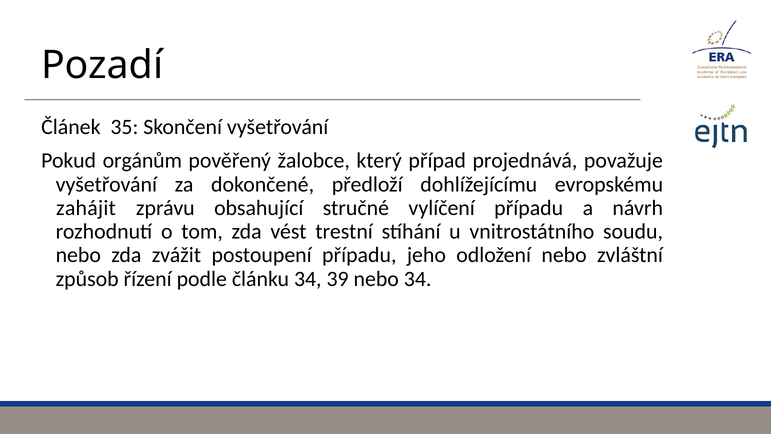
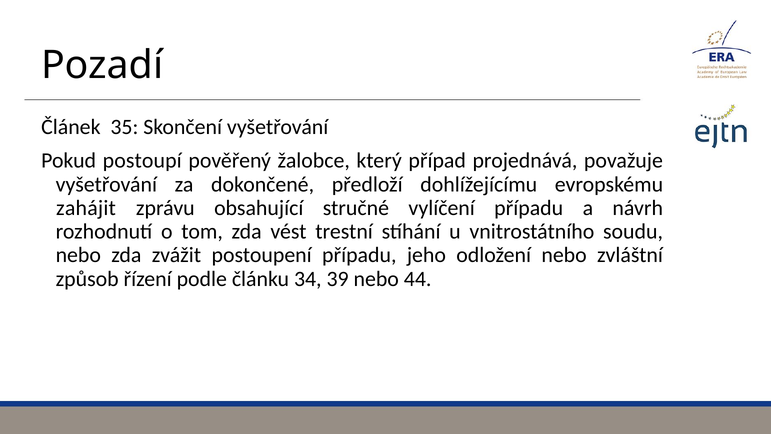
orgánům: orgánům -> postoupí
nebo 34: 34 -> 44
